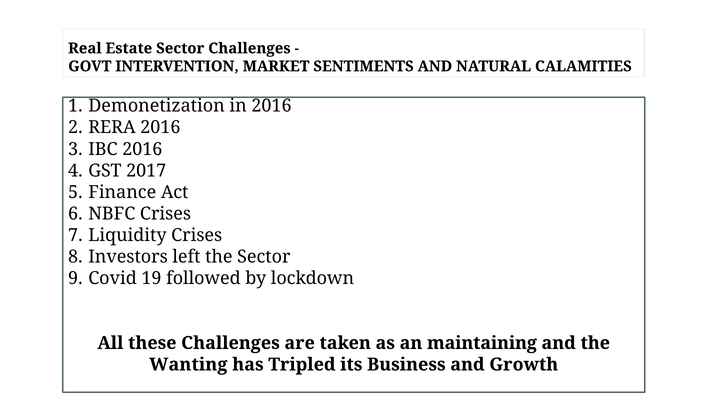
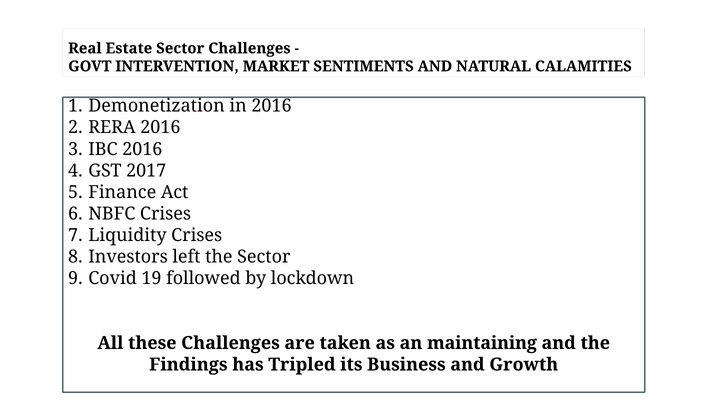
Wanting: Wanting -> Findings
